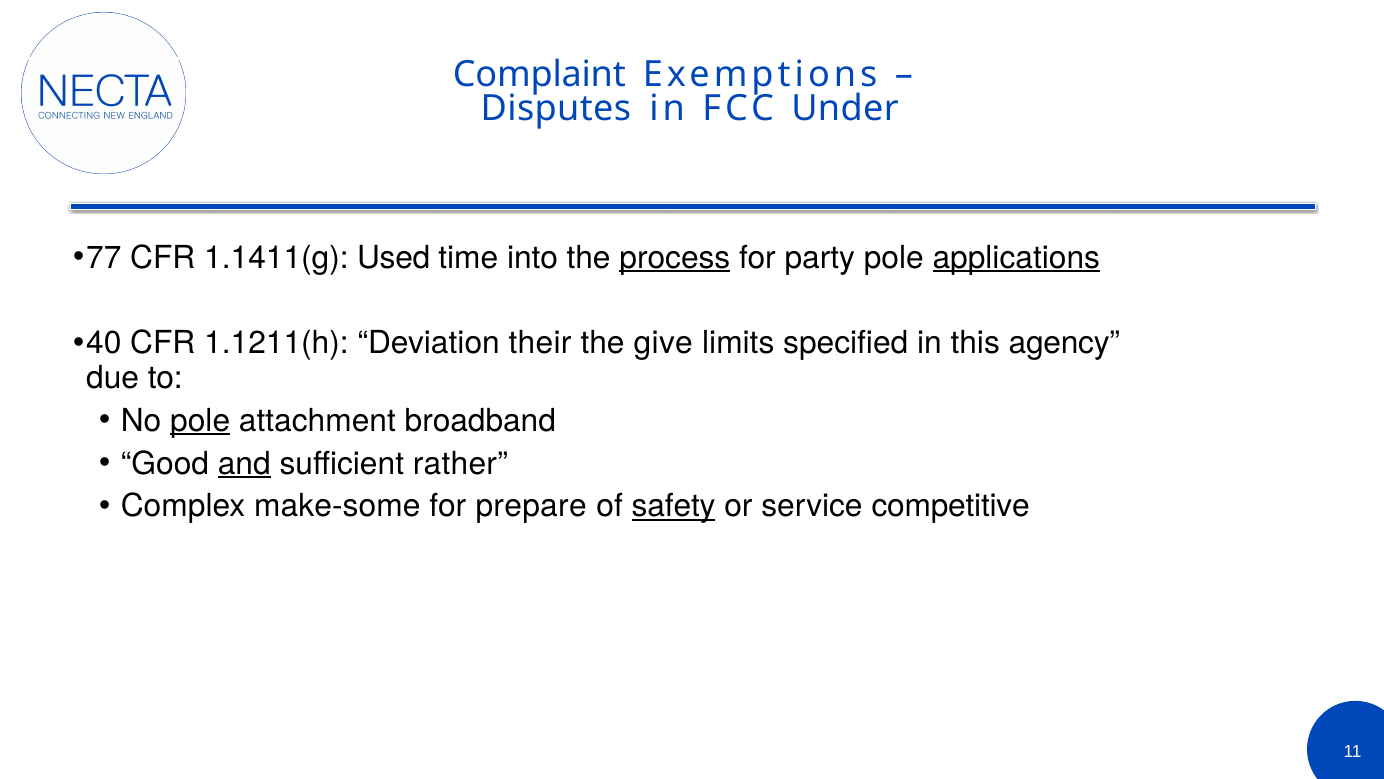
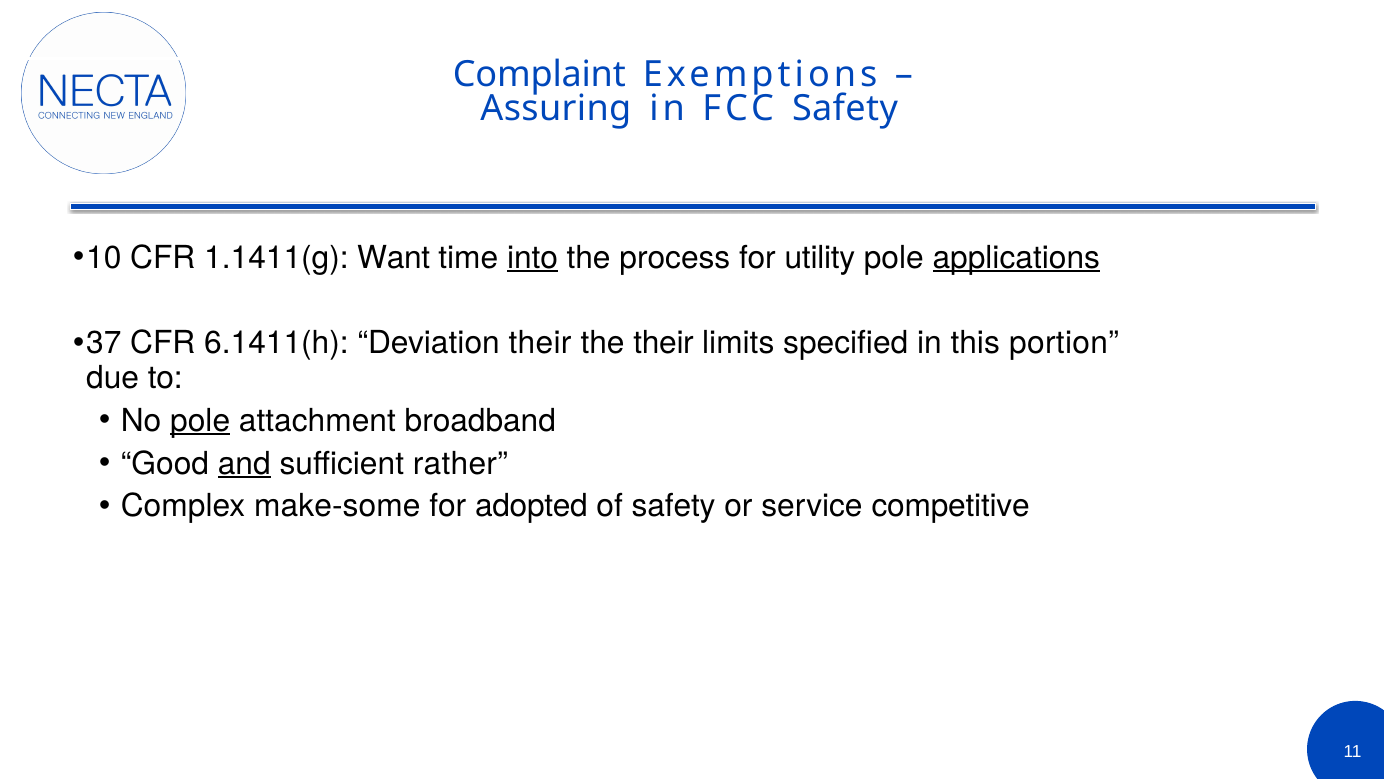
Disputes: Disputes -> Assuring
FCC Under: Under -> Safety
77: 77 -> 10
Used: Used -> Want
into underline: none -> present
process underline: present -> none
party: party -> utility
40: 40 -> 37
1.1211(h: 1.1211(h -> 6.1411(h
the give: give -> their
agency: agency -> portion
prepare: prepare -> adopted
safety at (674, 506) underline: present -> none
